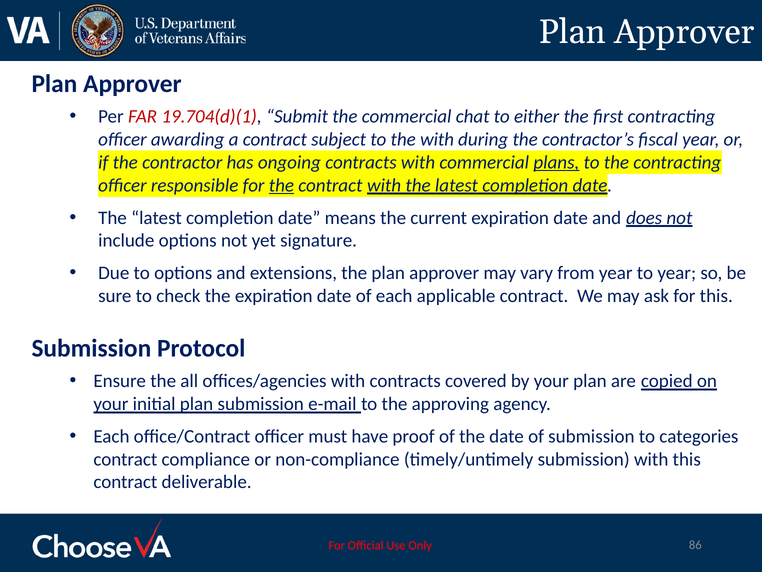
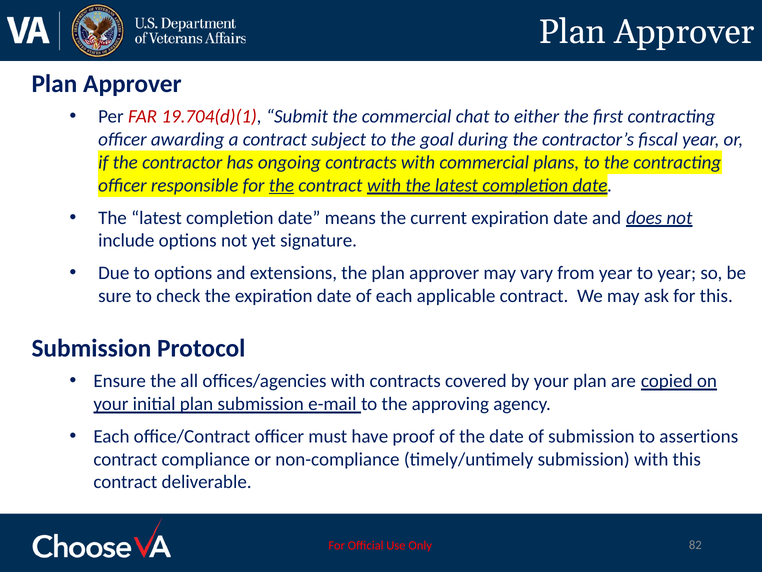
the with: with -> goal
plans underline: present -> none
categories: categories -> assertions
86: 86 -> 82
